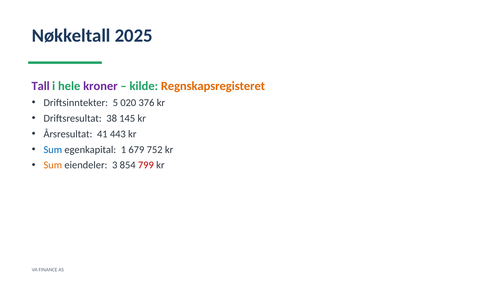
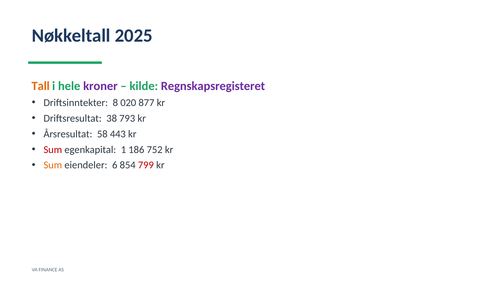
Tall colour: purple -> orange
Regnskapsregisteret colour: orange -> purple
5: 5 -> 8
376: 376 -> 877
145: 145 -> 793
41: 41 -> 58
Sum at (53, 150) colour: blue -> red
679: 679 -> 186
3: 3 -> 6
